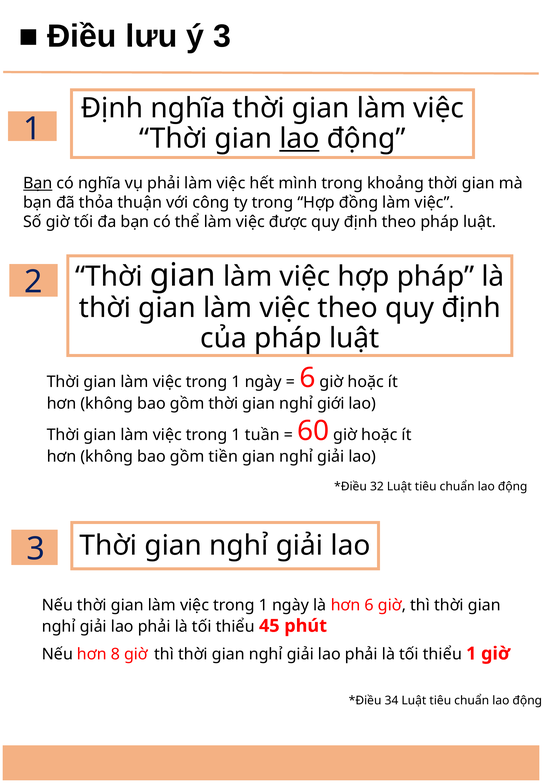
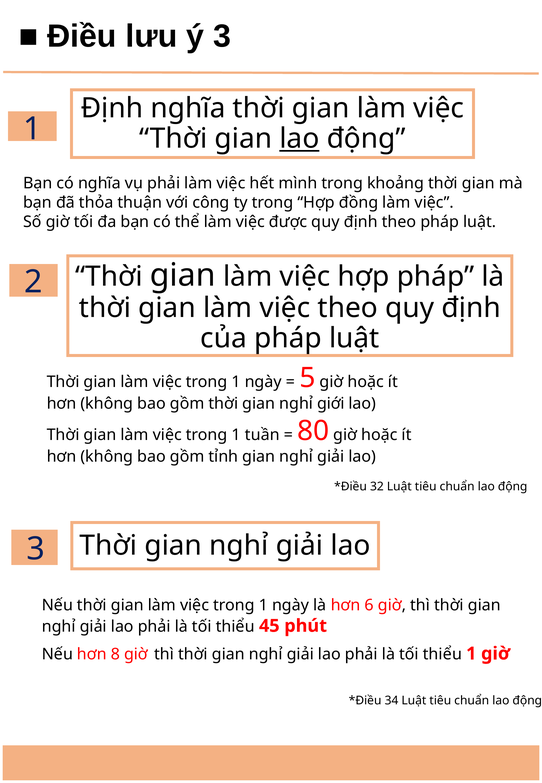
Bạn at (38, 183) underline: present -> none
6 at (308, 378): 6 -> 5
60: 60 -> 80
tiền: tiền -> tỉnh
